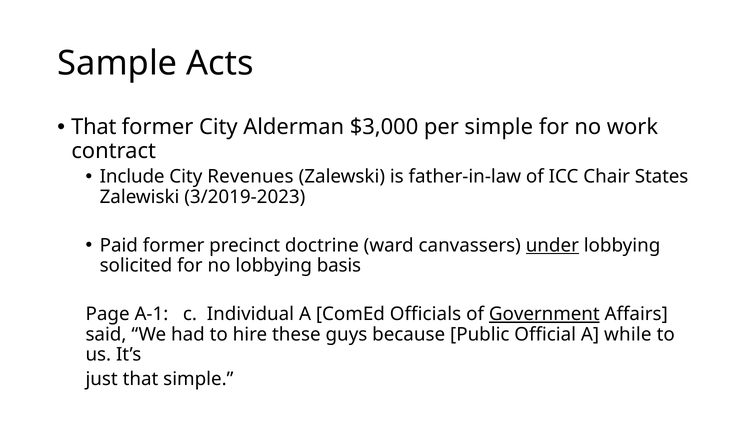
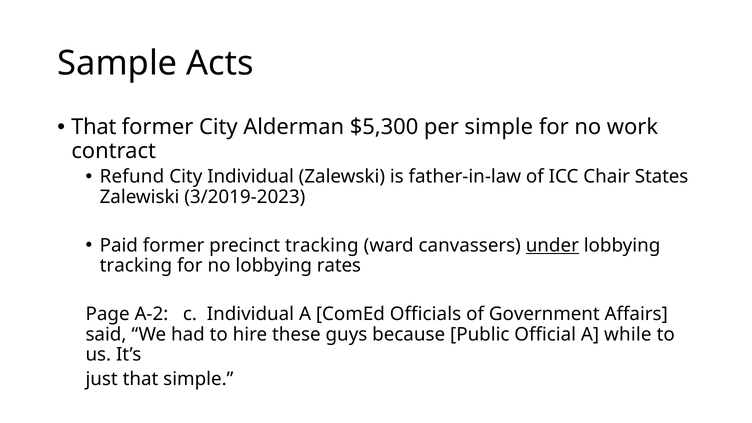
$3,000: $3,000 -> $5,300
Include: Include -> Refund
City Revenues: Revenues -> Individual
precinct doctrine: doctrine -> tracking
solicited at (136, 266): solicited -> tracking
basis: basis -> rates
A-1: A-1 -> A-2
Government underline: present -> none
